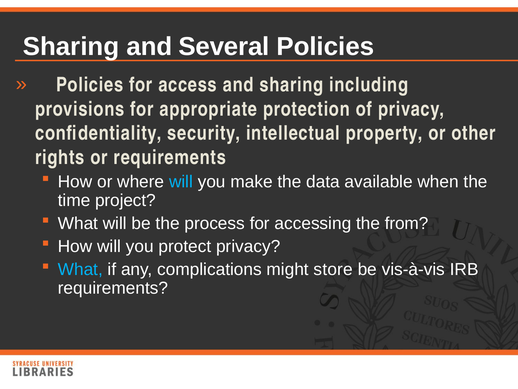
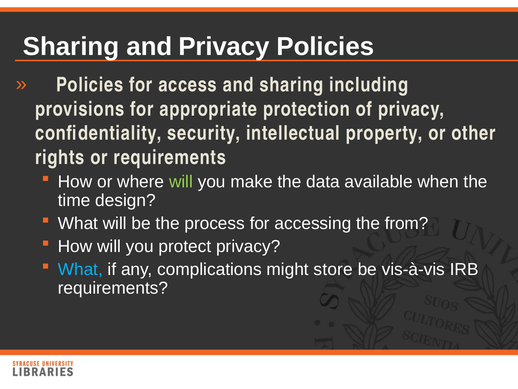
and Several: Several -> Privacy
will at (181, 182) colour: light blue -> light green
project: project -> design
